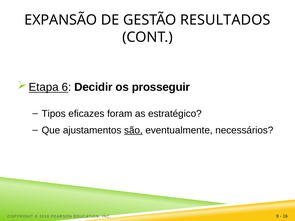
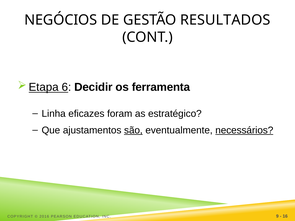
EXPANSÃO: EXPANSÃO -> NEGÓCIOS
prosseguir: prosseguir -> ferramenta
Tipos: Tipos -> Linha
necessários underline: none -> present
